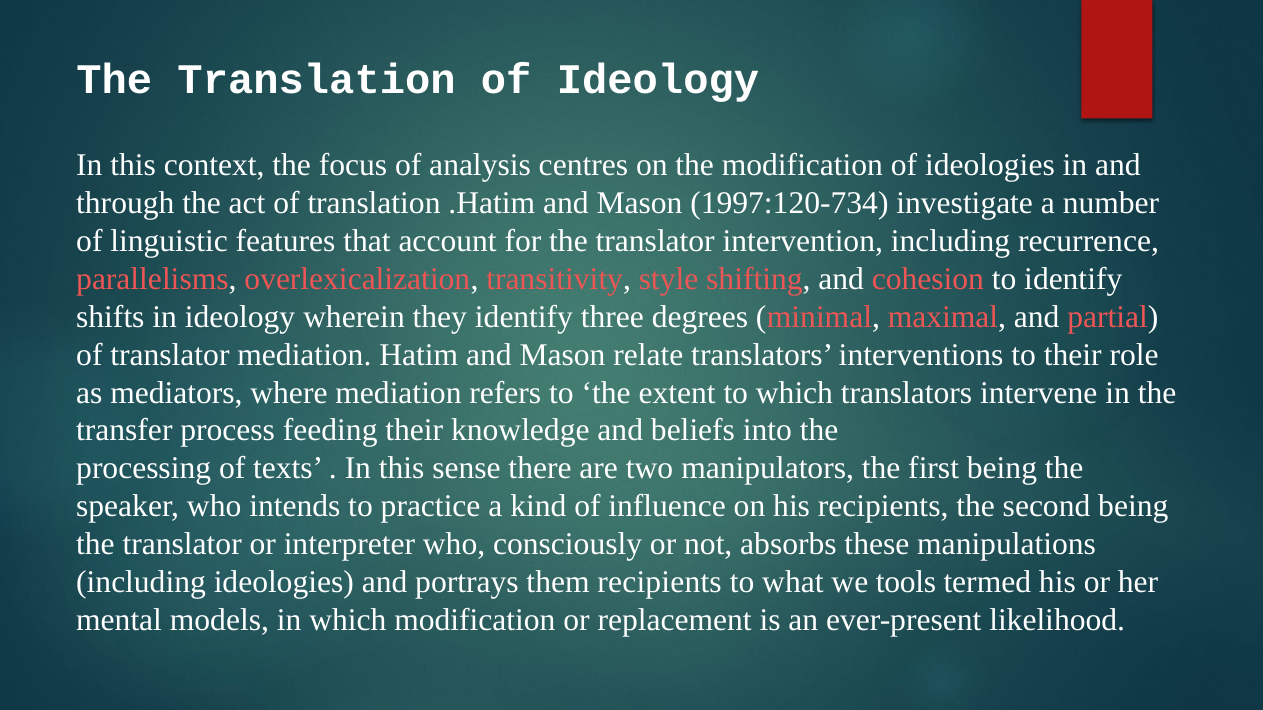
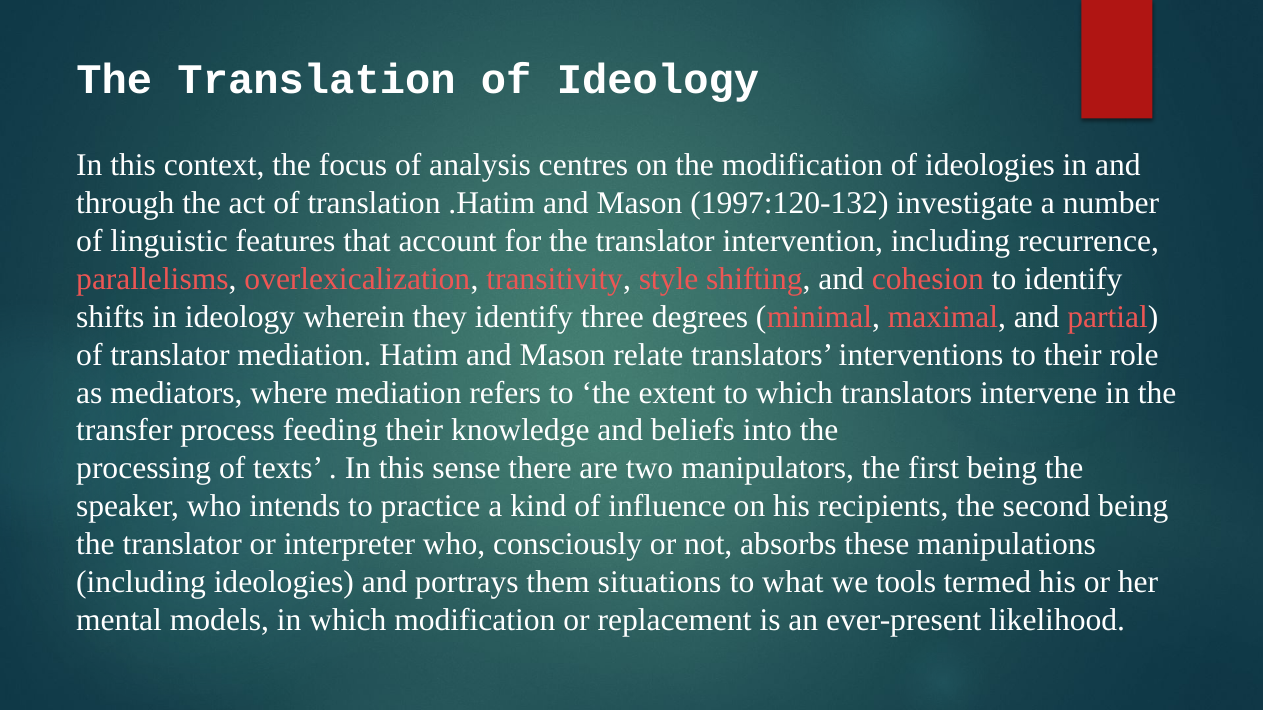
1997:120-734: 1997:120-734 -> 1997:120-132
them recipients: recipients -> situations
